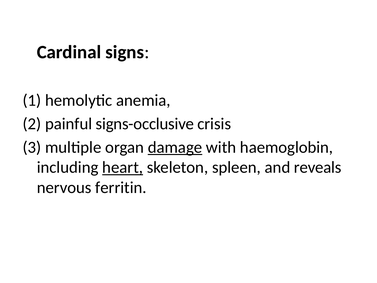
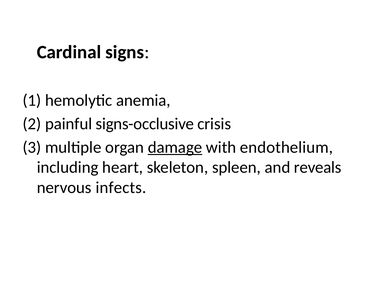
haemoglobin: haemoglobin -> endothelium
heart underline: present -> none
ferritin: ferritin -> infects
